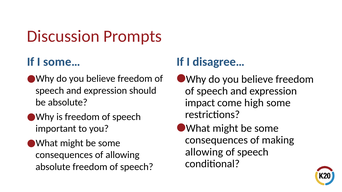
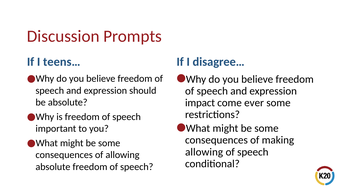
some…: some… -> teens…
high: high -> ever
